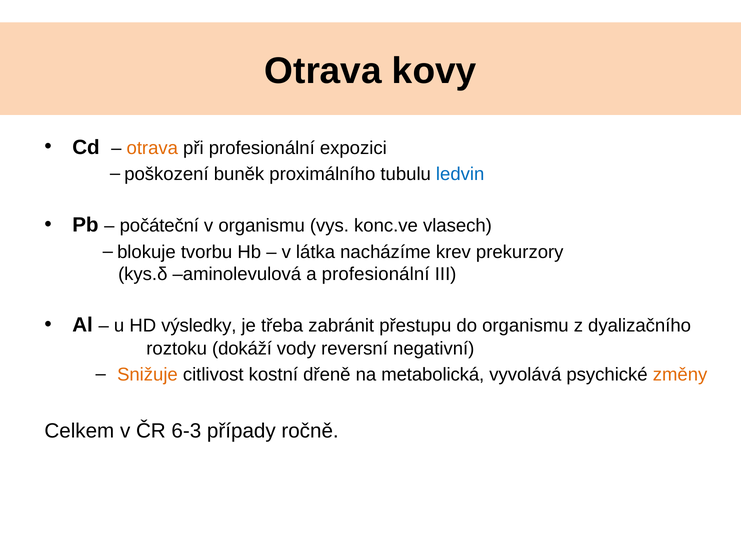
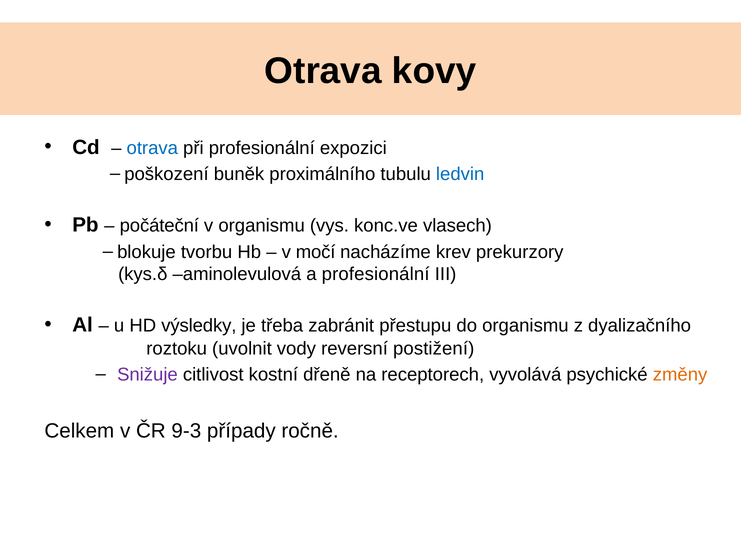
otrava at (152, 148) colour: orange -> blue
látka: látka -> močí
dokáží: dokáží -> uvolnit
negativní: negativní -> postižení
Snižuje colour: orange -> purple
metabolická: metabolická -> receptorech
6-3: 6-3 -> 9-3
